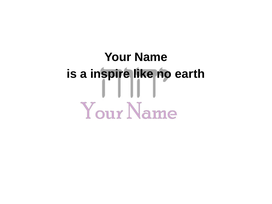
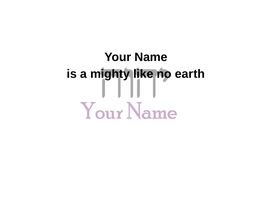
inspire: inspire -> mighty
